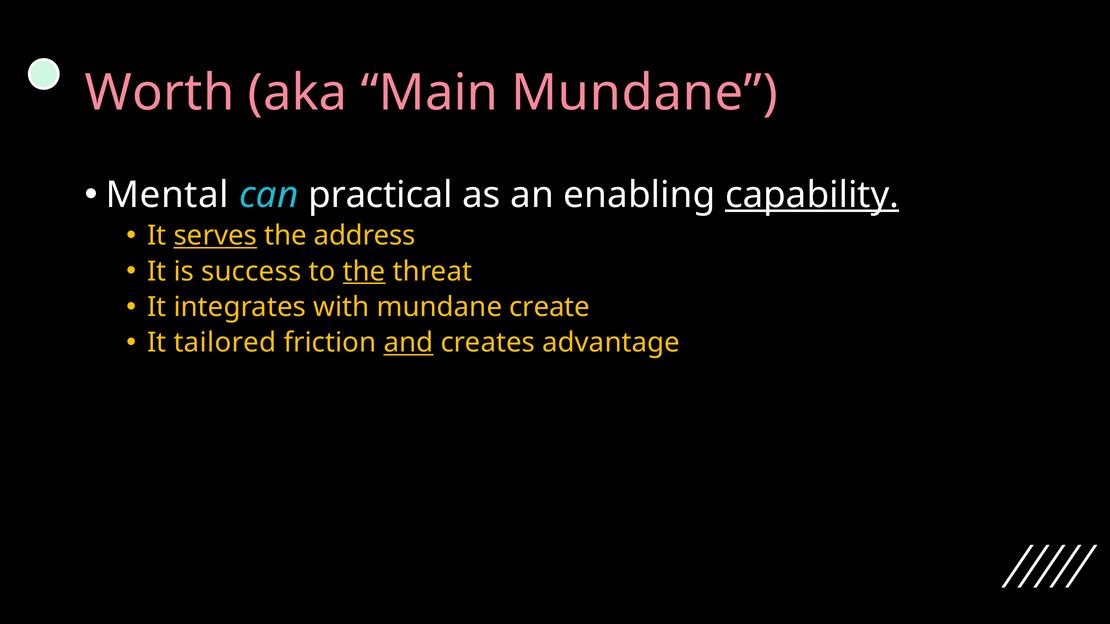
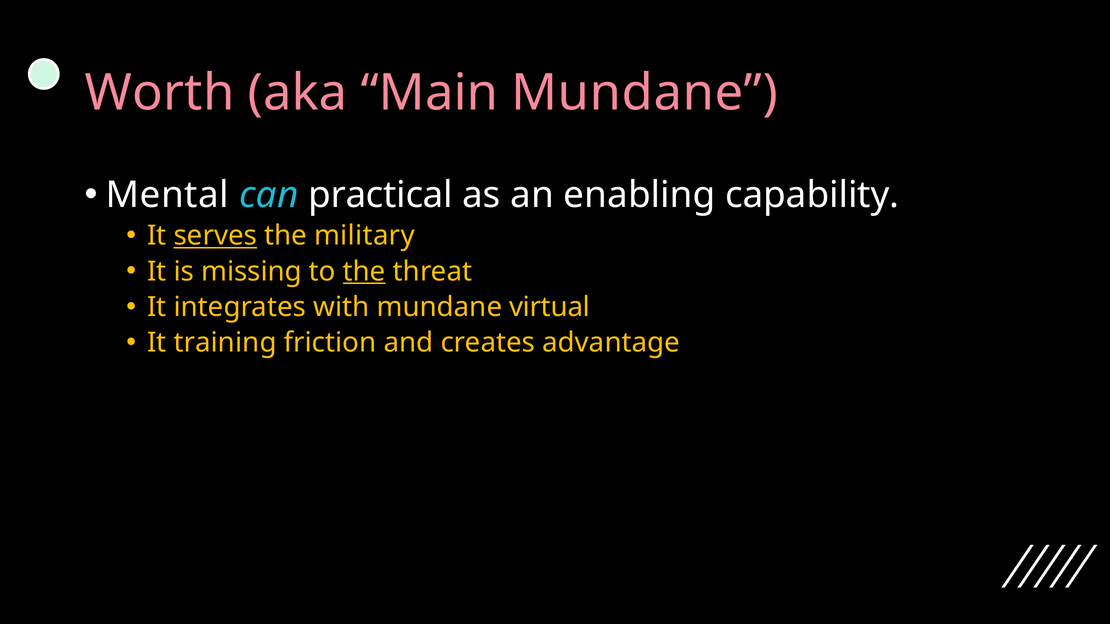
capability underline: present -> none
address: address -> military
success: success -> missing
create: create -> virtual
tailored: tailored -> training
and underline: present -> none
